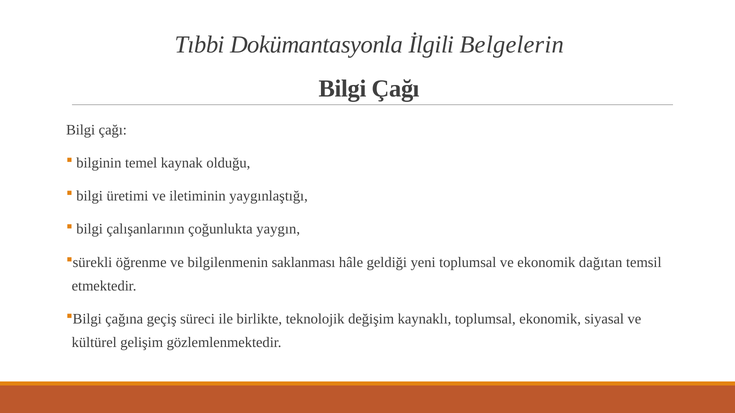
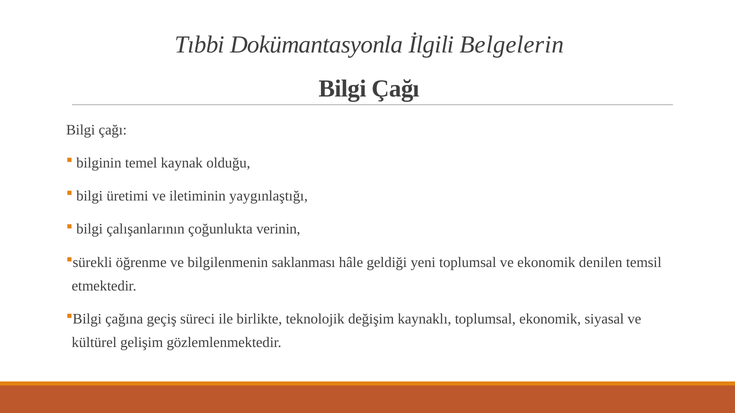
yaygın: yaygın -> verinin
dağıtan: dağıtan -> denilen
